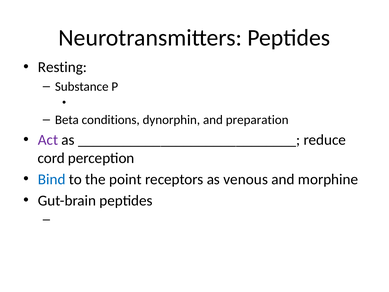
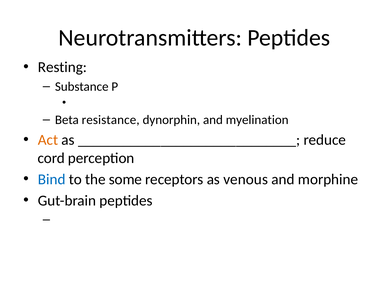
conditions: conditions -> resistance
preparation: preparation -> myelination
Act colour: purple -> orange
point: point -> some
